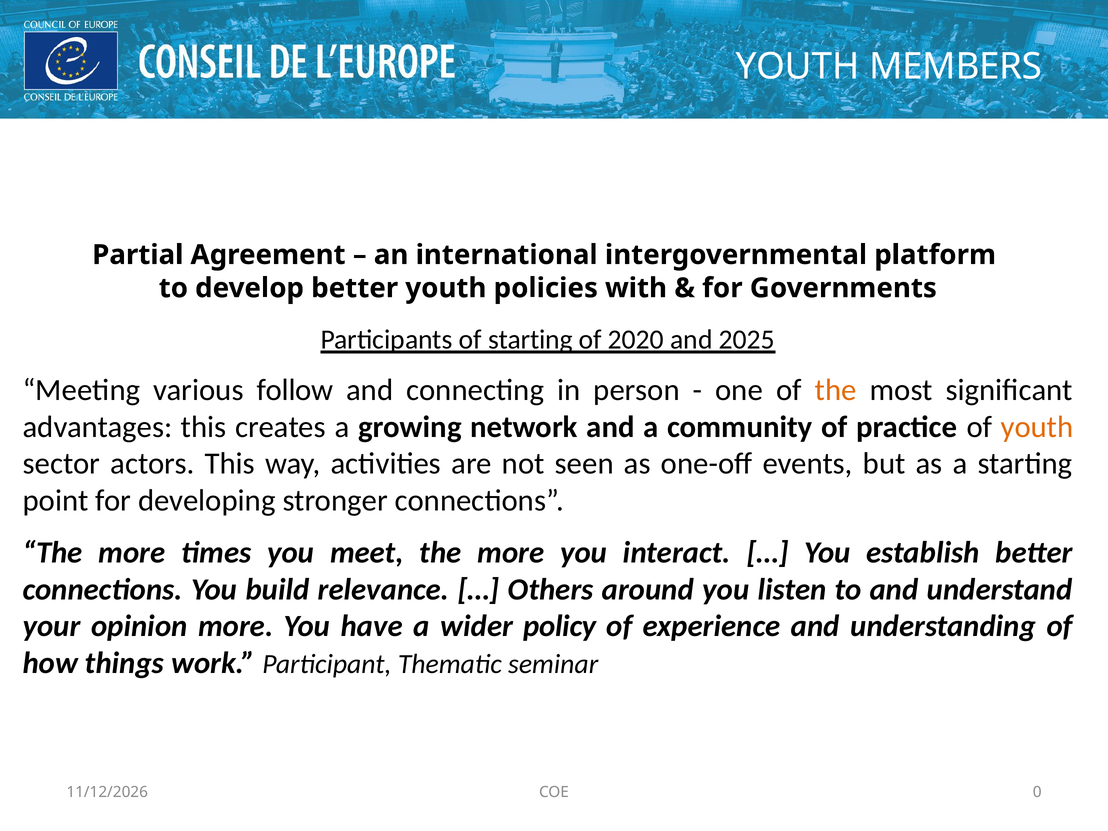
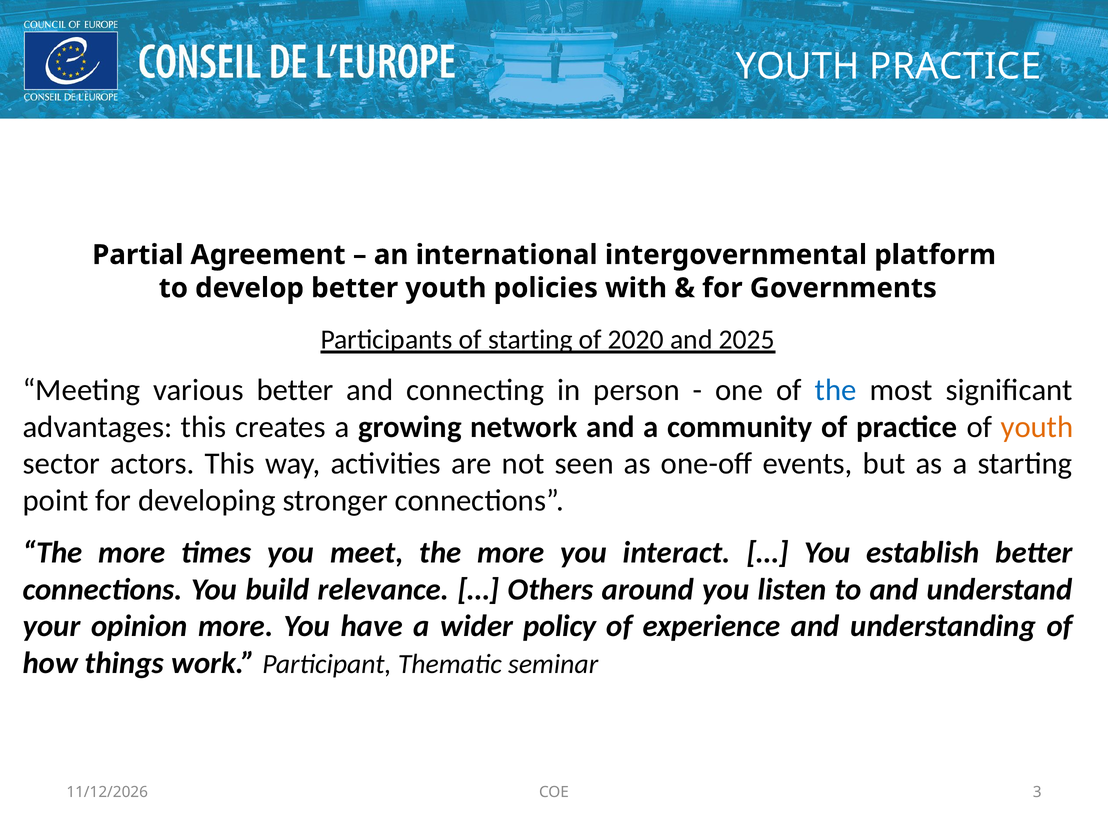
YOUTH MEMBERS: MEMBERS -> PRACTICE
various follow: follow -> better
the at (836, 390) colour: orange -> blue
0: 0 -> 3
